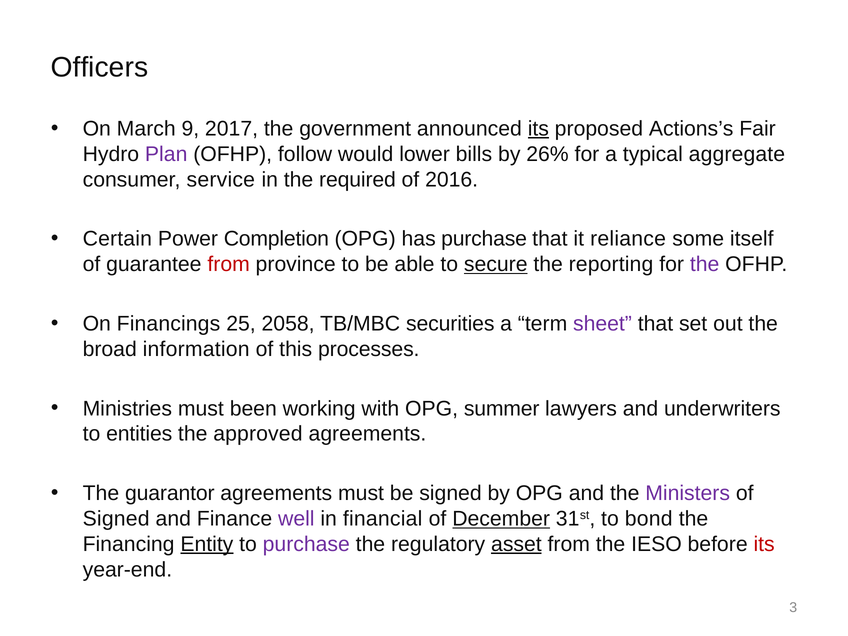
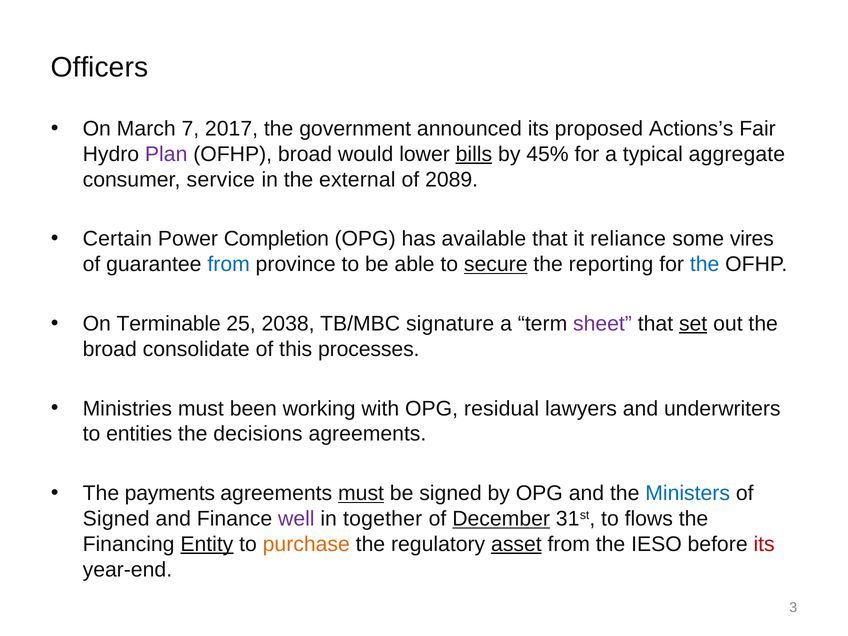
9: 9 -> 7
its at (538, 129) underline: present -> none
OFHP follow: follow -> broad
bills underline: none -> present
26%: 26% -> 45%
required: required -> external
2016: 2016 -> 2089
has purchase: purchase -> available
itself: itself -> vires
from at (229, 264) colour: red -> blue
the at (705, 264) colour: purple -> blue
Financings: Financings -> Terminable
2058: 2058 -> 2038
securities: securities -> signature
set underline: none -> present
information: information -> consolidate
summer: summer -> residual
approved: approved -> decisions
guarantor: guarantor -> payments
must at (361, 493) underline: none -> present
Ministers colour: purple -> blue
financial: financial -> together
bond: bond -> flows
purchase at (306, 544) colour: purple -> orange
